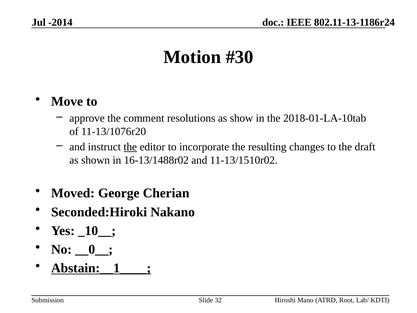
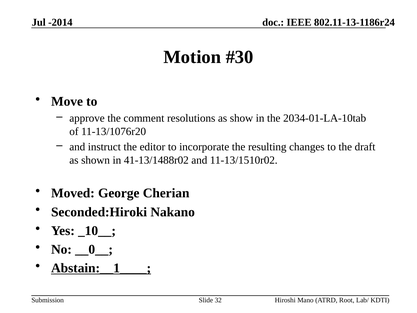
2018-01-LA-10tab: 2018-01-LA-10tab -> 2034-01-LA-10tab
the at (130, 147) underline: present -> none
16-13/1488r02: 16-13/1488r02 -> 41-13/1488r02
